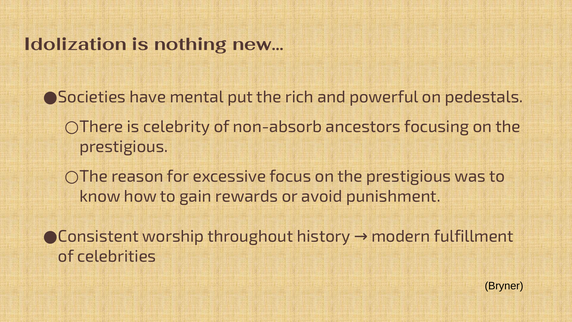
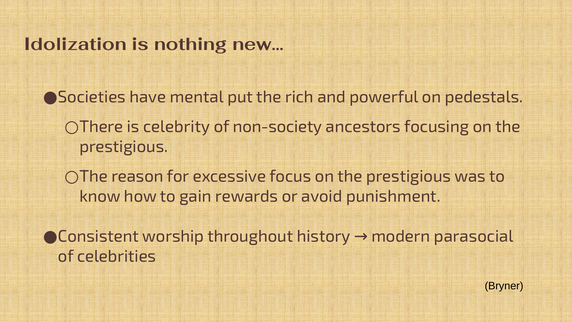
non-absorb: non-absorb -> non-society
fulfillment: fulfillment -> parasocial
